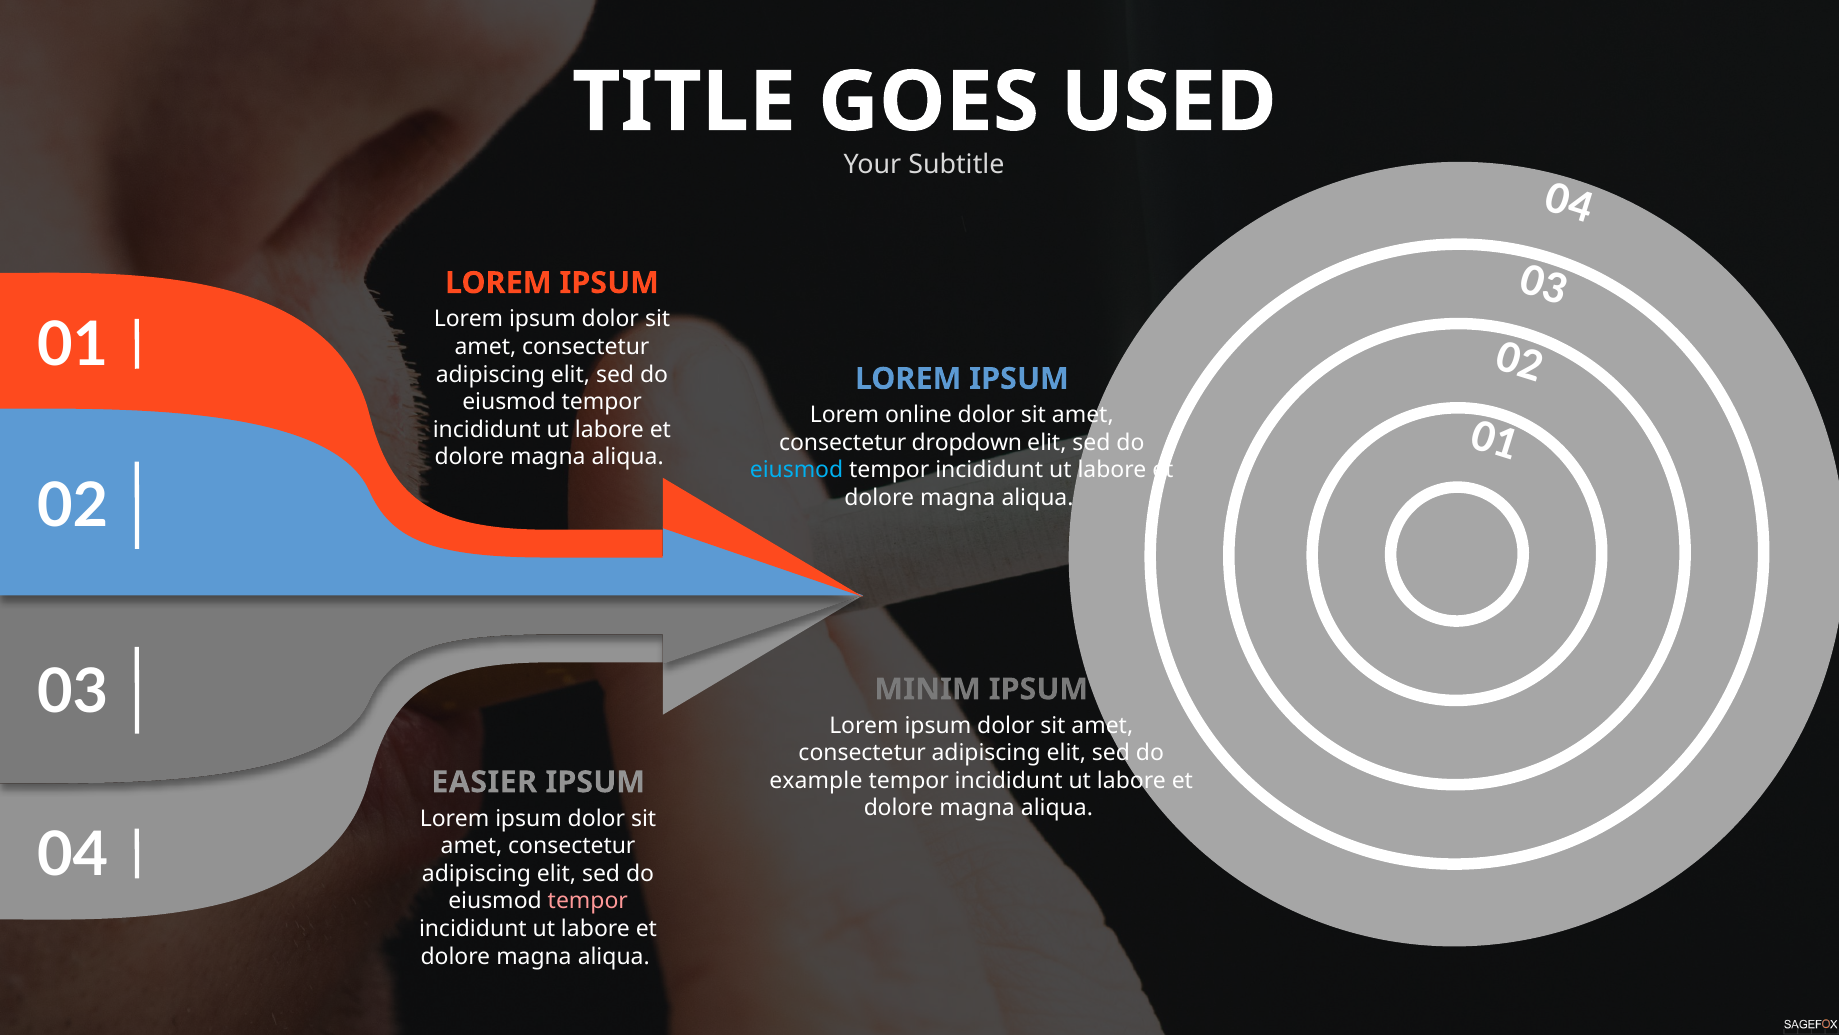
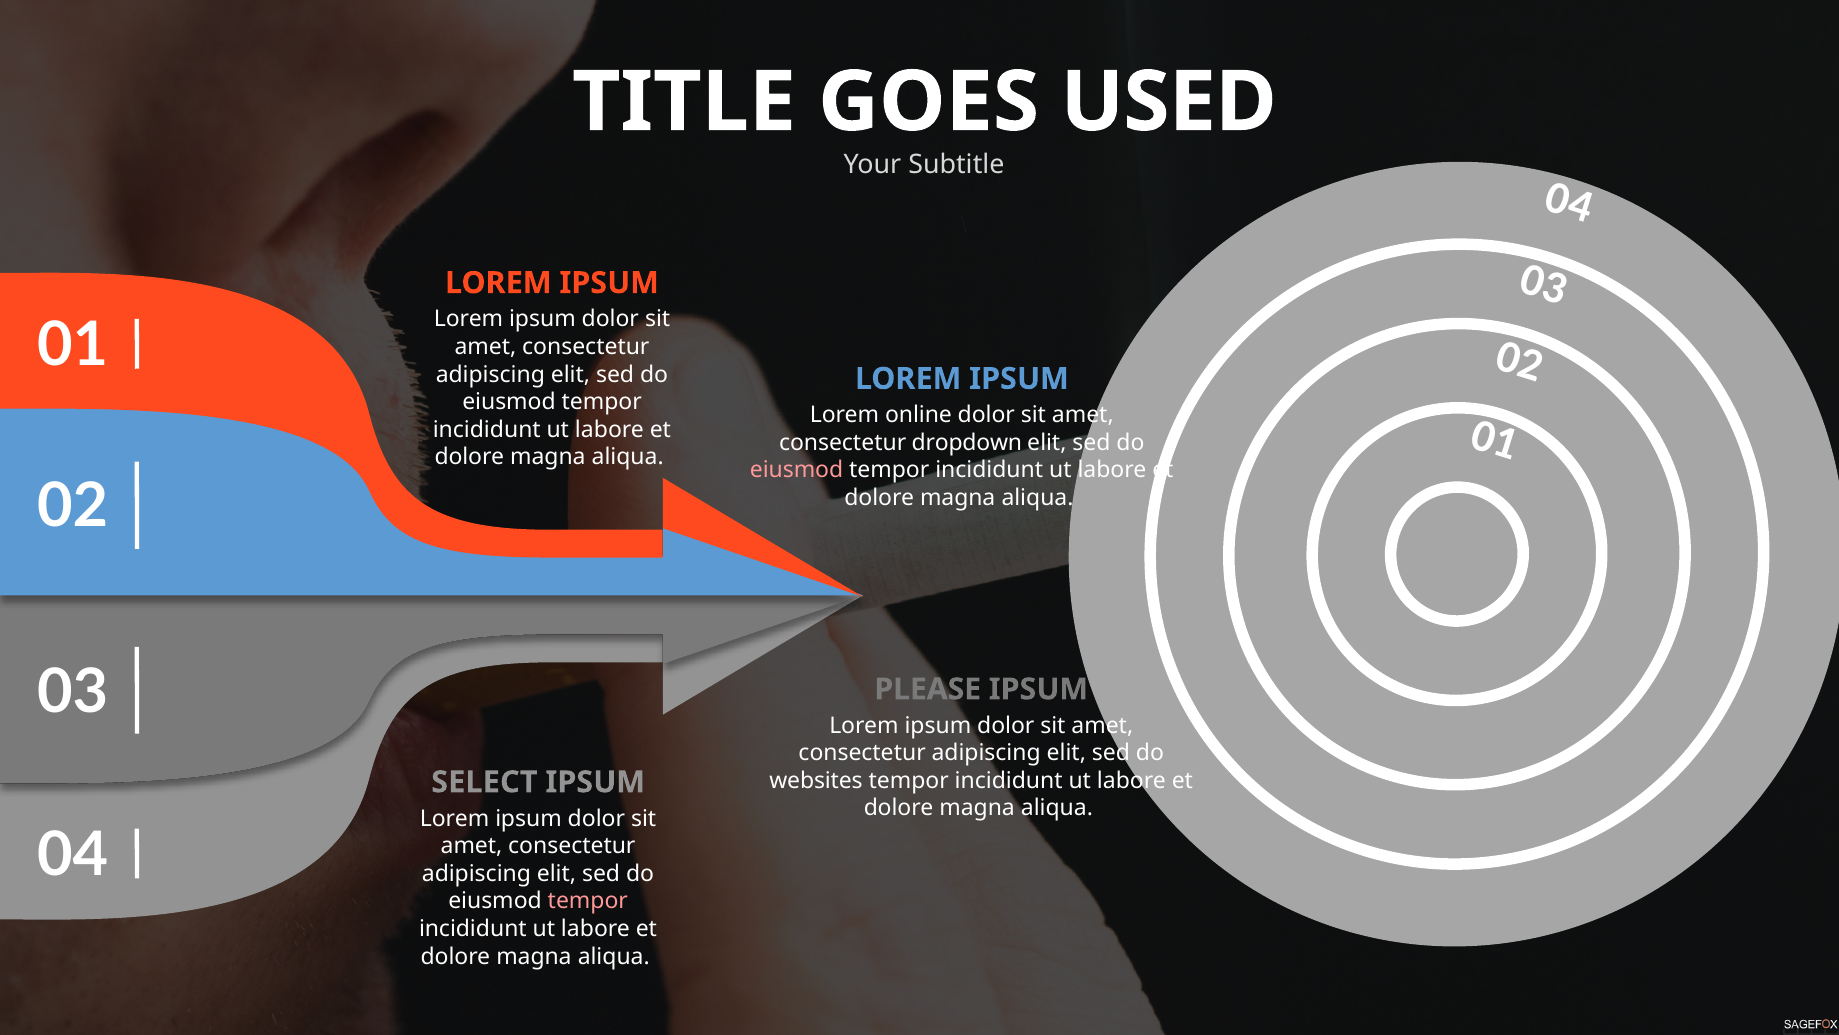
eiusmod at (797, 470) colour: light blue -> pink
MINIM: MINIM -> PLEASE
example: example -> websites
EASIER: EASIER -> SELECT
